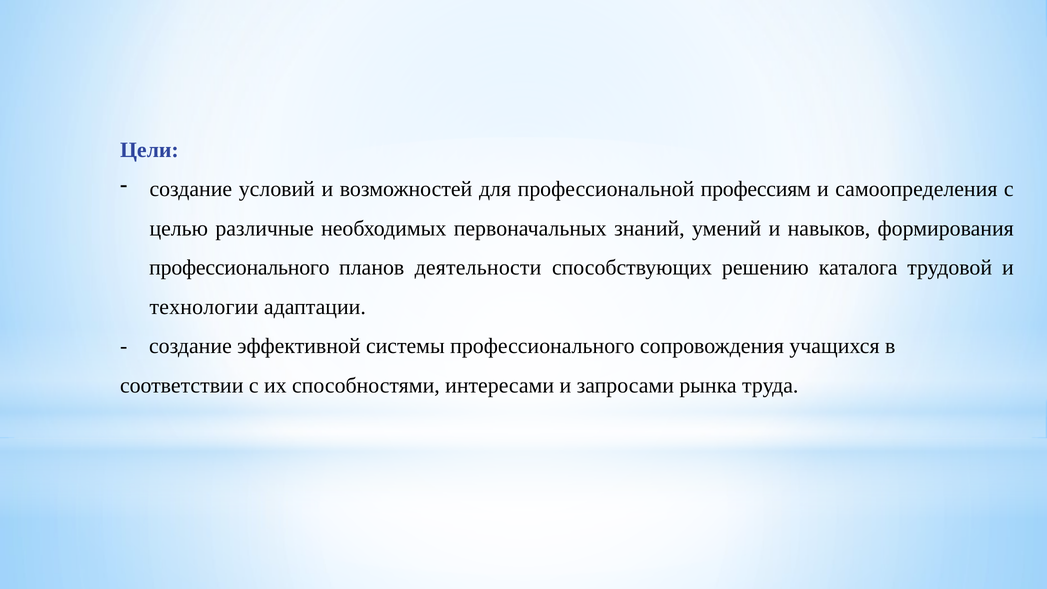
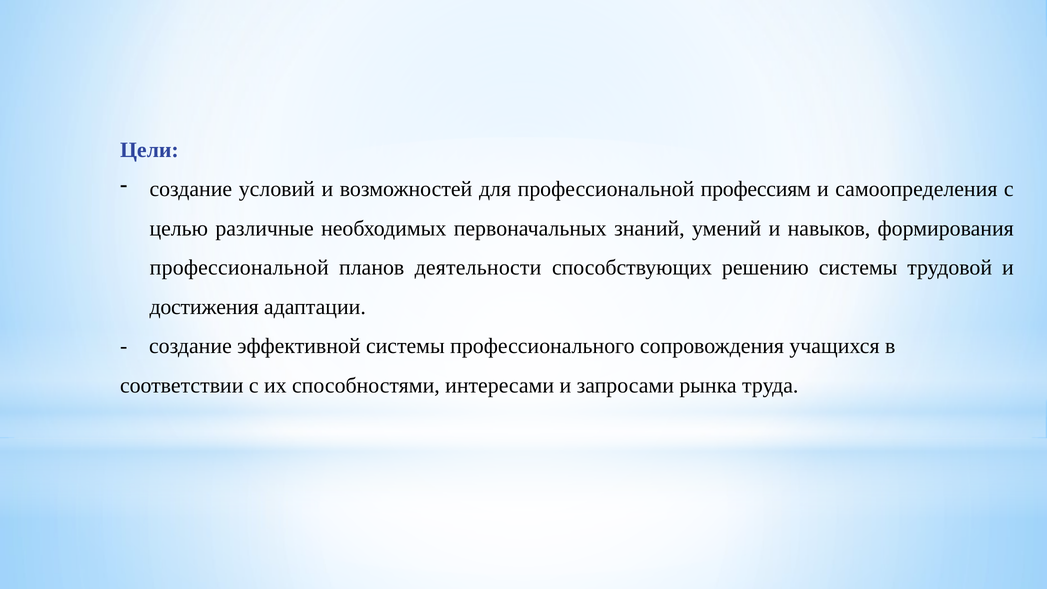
профессионального at (239, 268): профессионального -> профессиональной
решению каталога: каталога -> системы
технологии: технологии -> достижения
